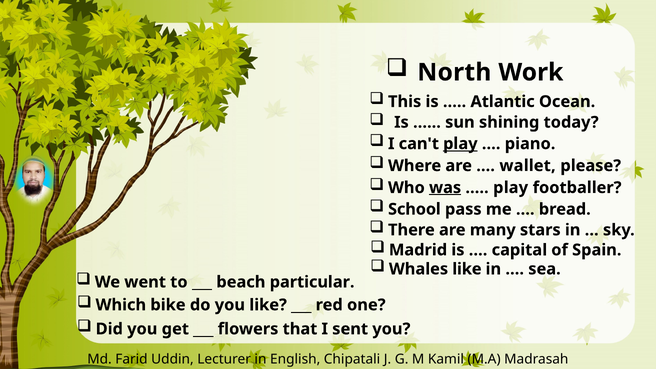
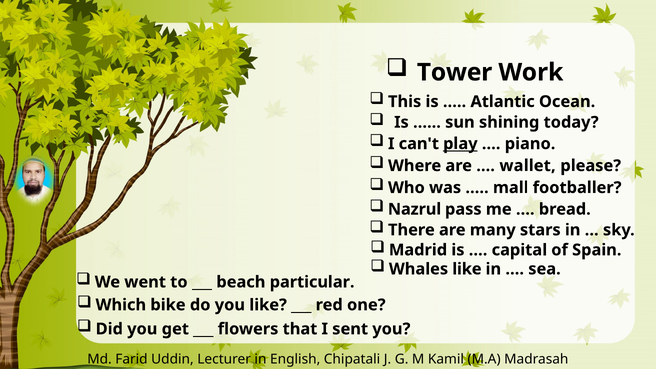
North: North -> Tower
was underline: present -> none
play at (511, 188): play -> mall
School: School -> Nazrul
